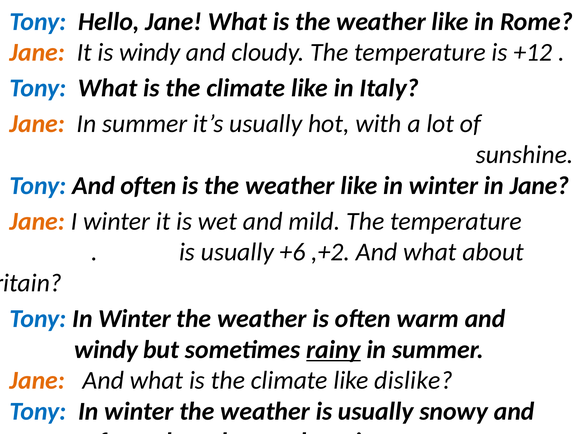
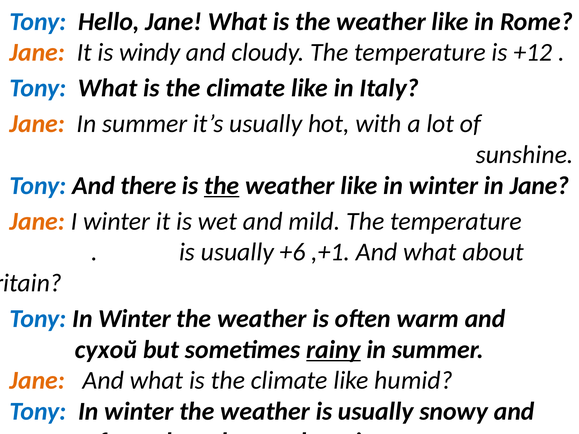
And often: often -> there
the at (222, 186) underline: none -> present
,+2: ,+2 -> ,+1
windy at (106, 350): windy -> сухой
dislike: dislike -> humid
